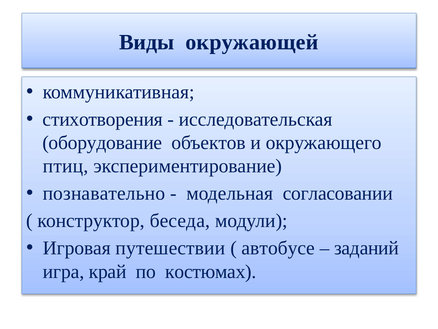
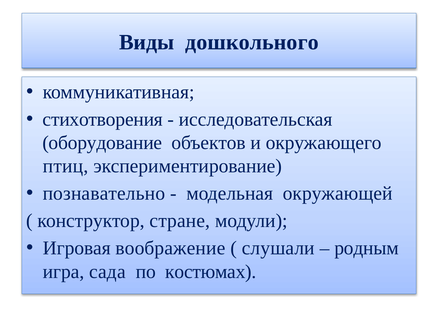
окружающей: окружающей -> дошкольного
согласовании: согласовании -> окружающей
беседа: беседа -> стране
путешествии: путешествии -> воображение
автобусе: автобусе -> слушали
заданий: заданий -> родным
край: край -> сада
